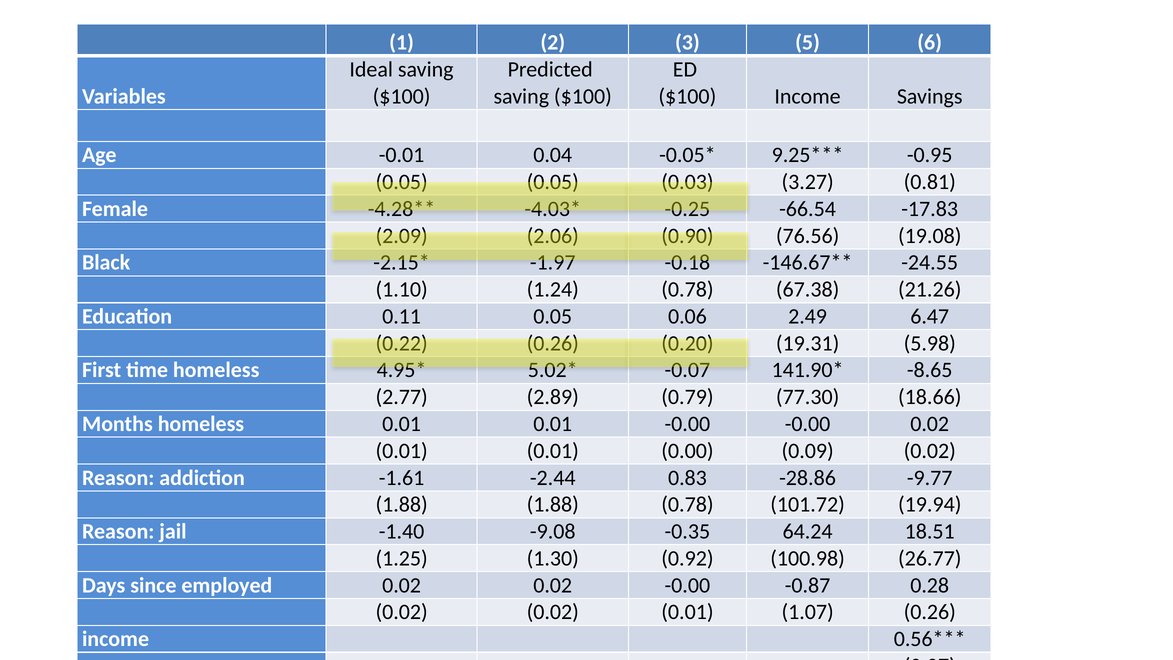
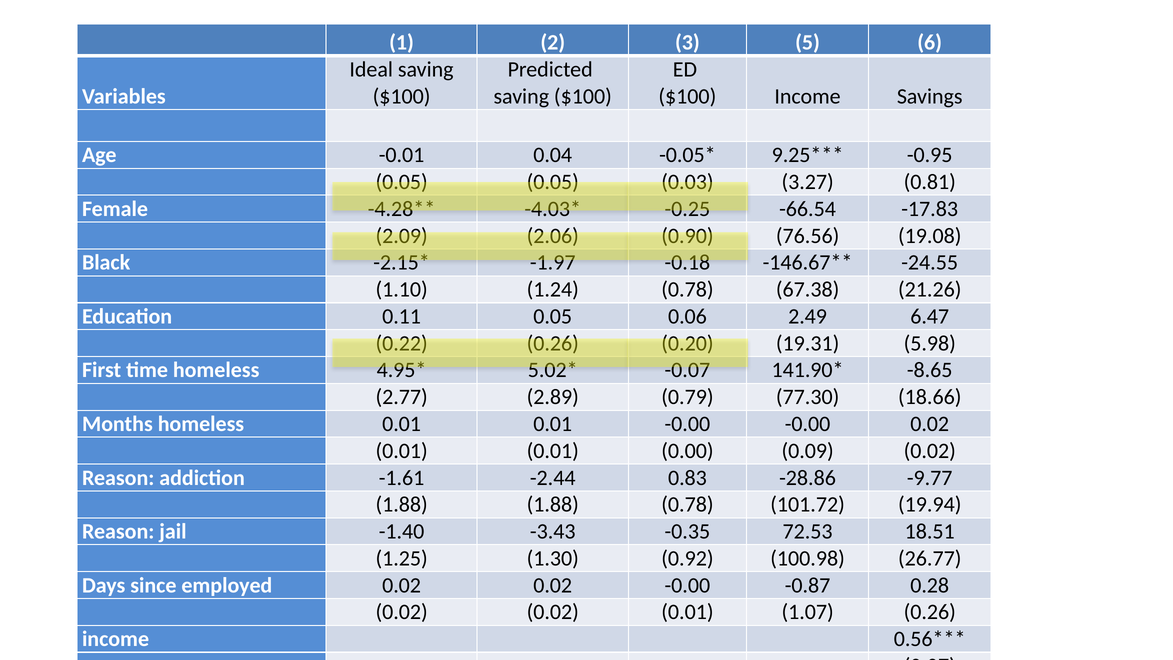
-9.08: -9.08 -> -3.43
64.24: 64.24 -> 72.53
